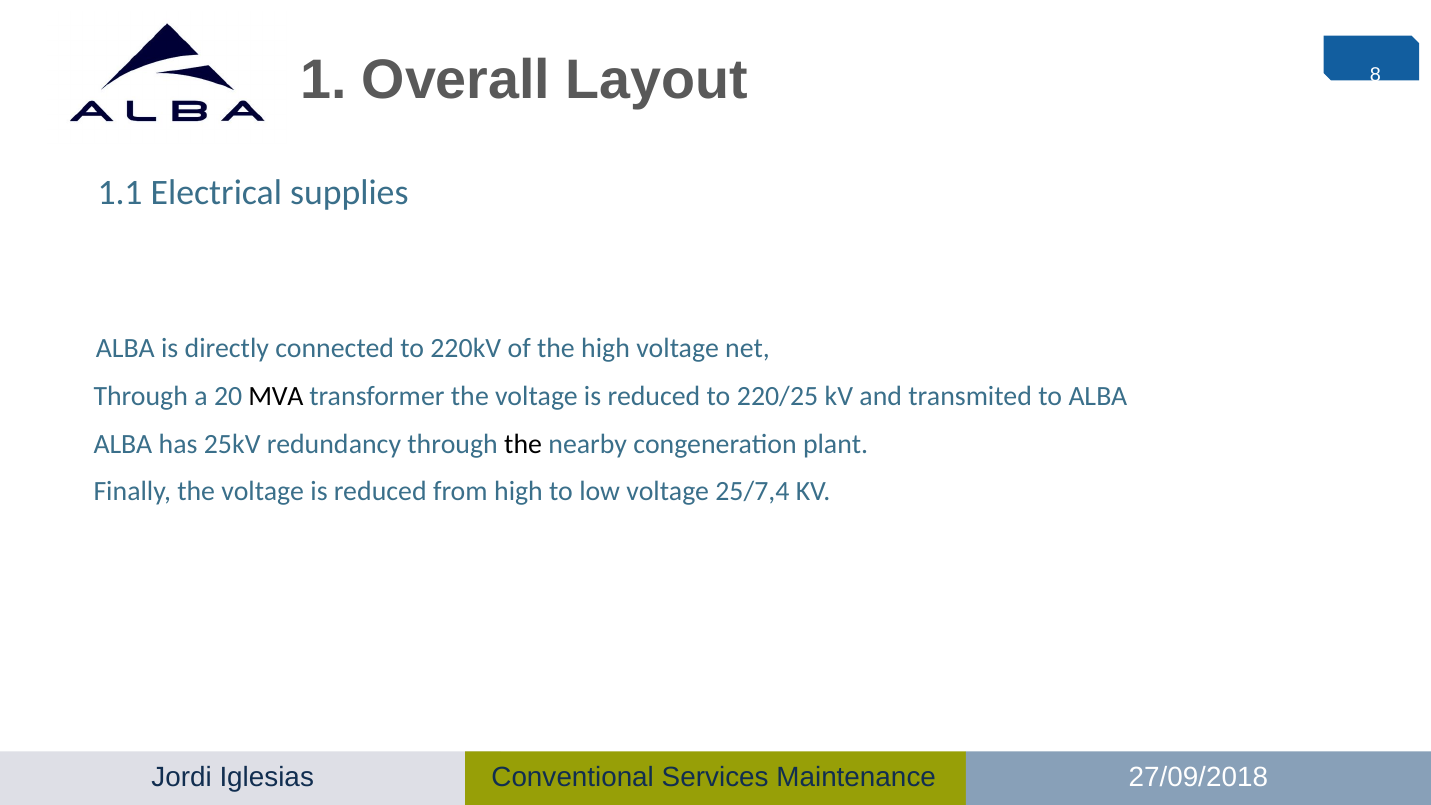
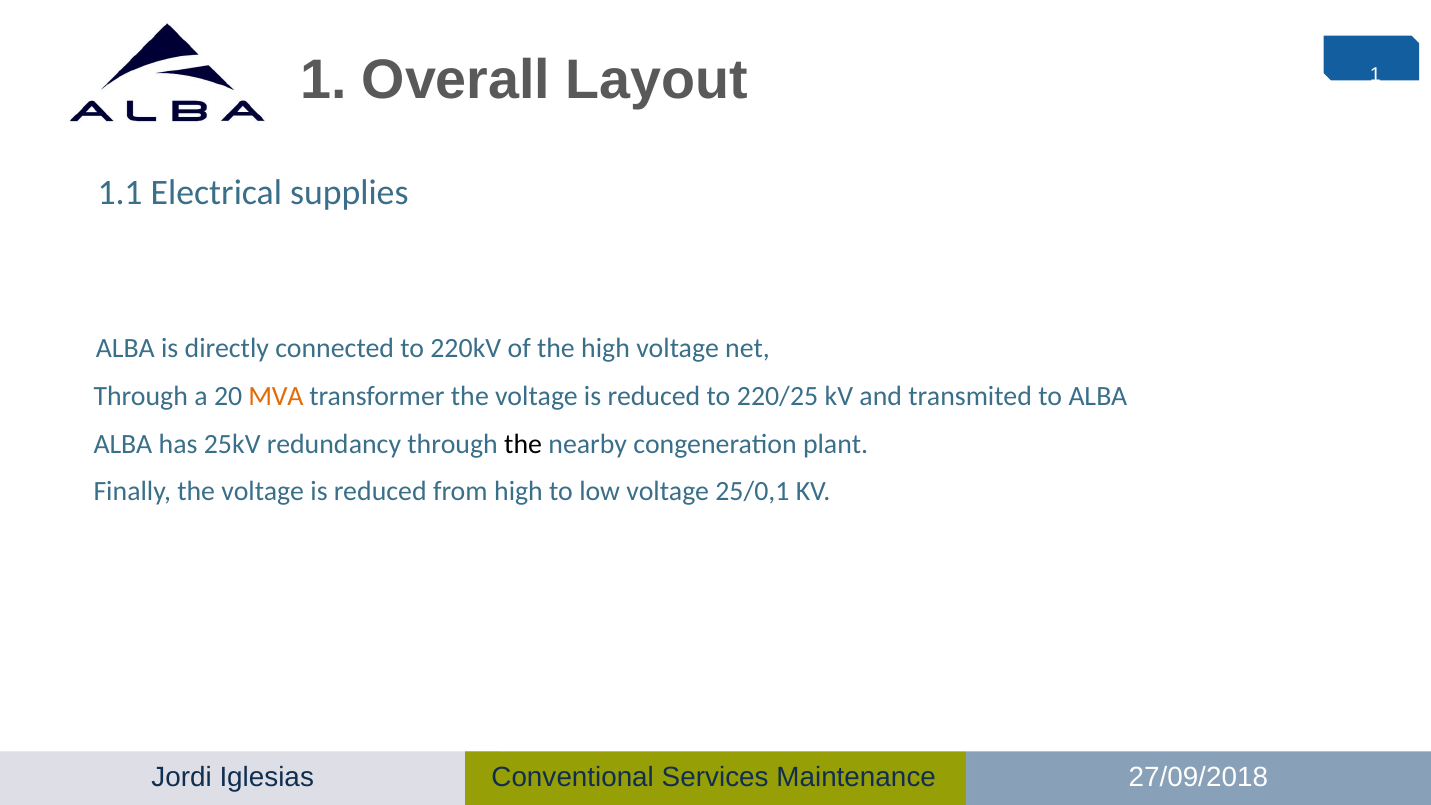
Layout 8: 8 -> 1
MVA colour: black -> orange
25/7,4: 25/7,4 -> 25/0,1
